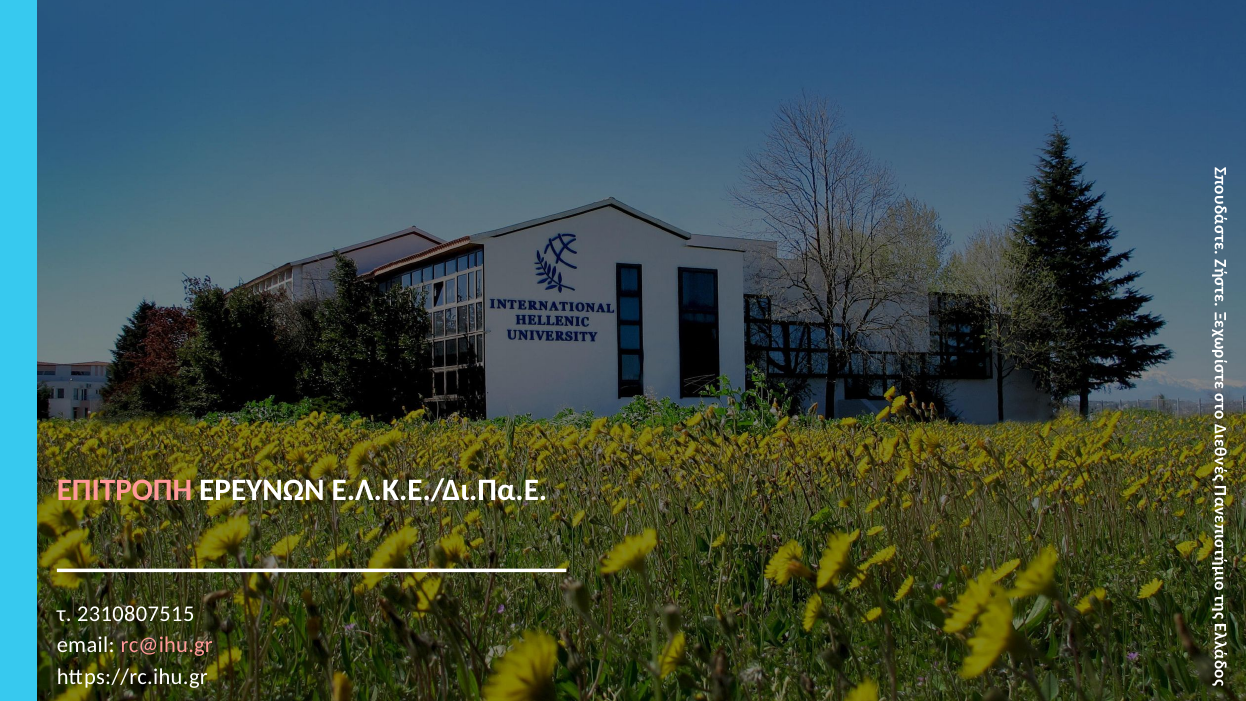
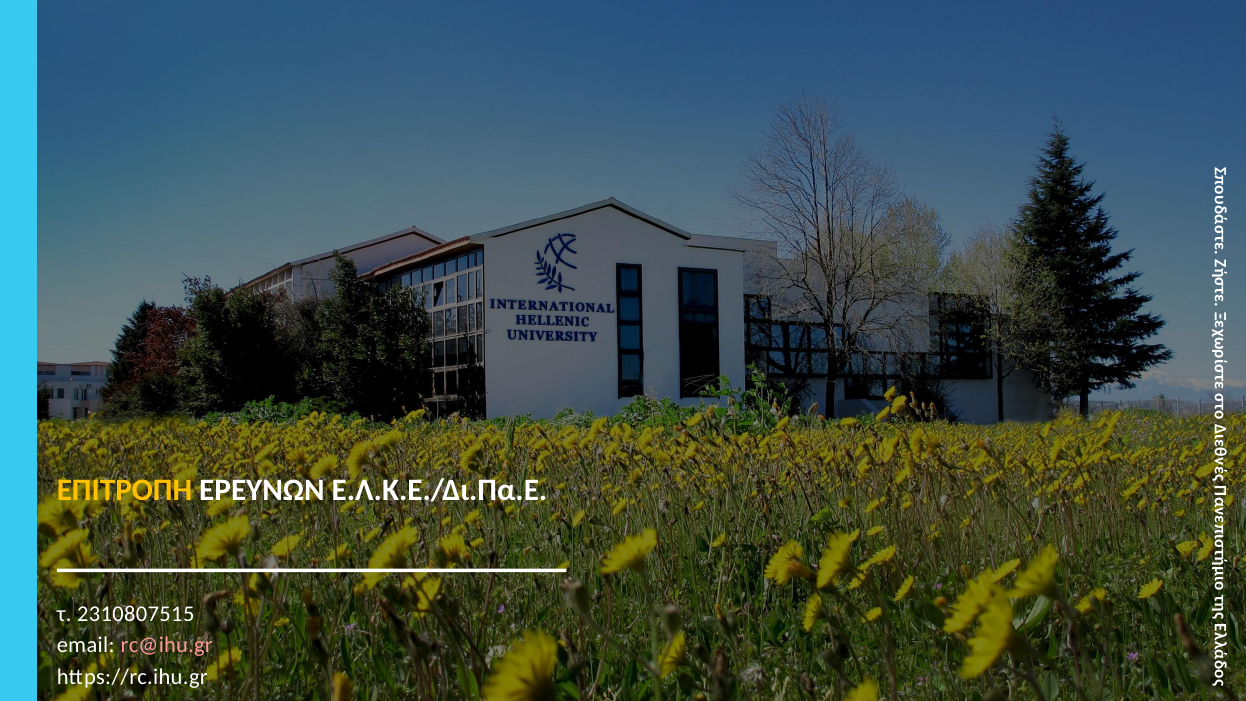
ΕΠΙΤΡΟΠΗ colour: pink -> yellow
